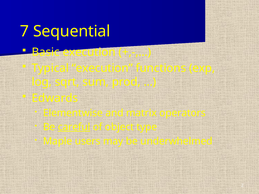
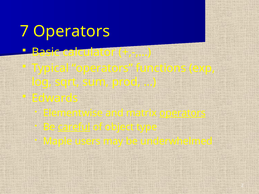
7 Sequential: Sequential -> Operators
Basic execution: execution -> calculator
Typical execution: execution -> operators
operators at (183, 113) underline: none -> present
